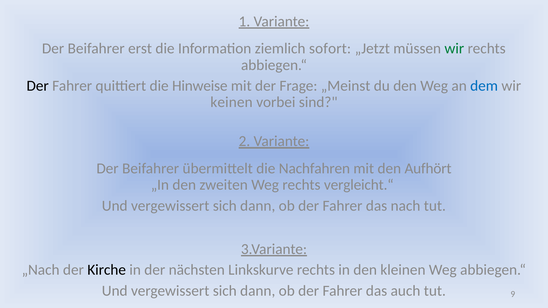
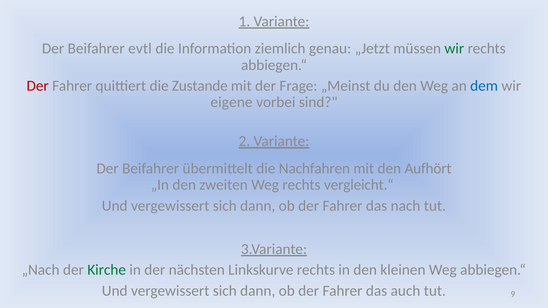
erst: erst -> evtl
sofort: sofort -> genau
Der at (38, 86) colour: black -> red
Hinweise: Hinweise -> Zustande
keinen: keinen -> eigene
Kirche colour: black -> green
